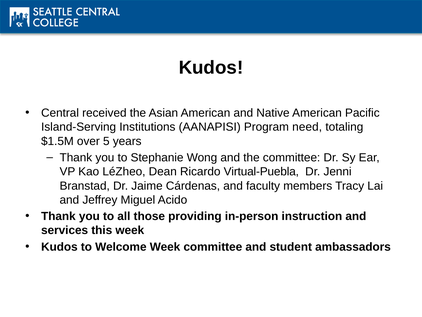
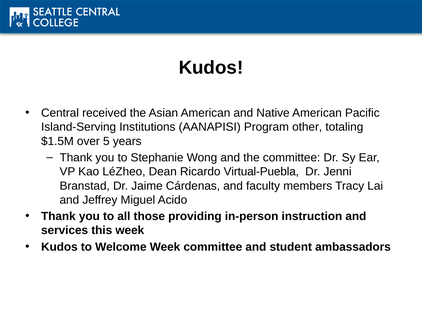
need: need -> other
